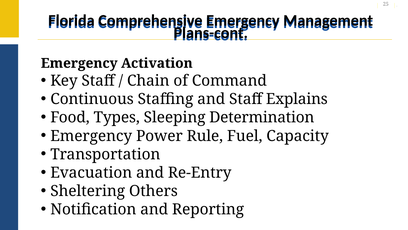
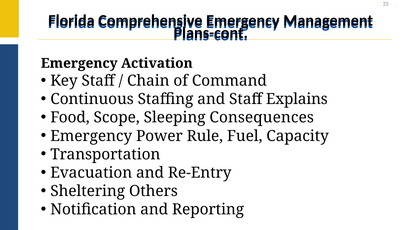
Types: Types -> Scope
Determination: Determination -> Consequences
